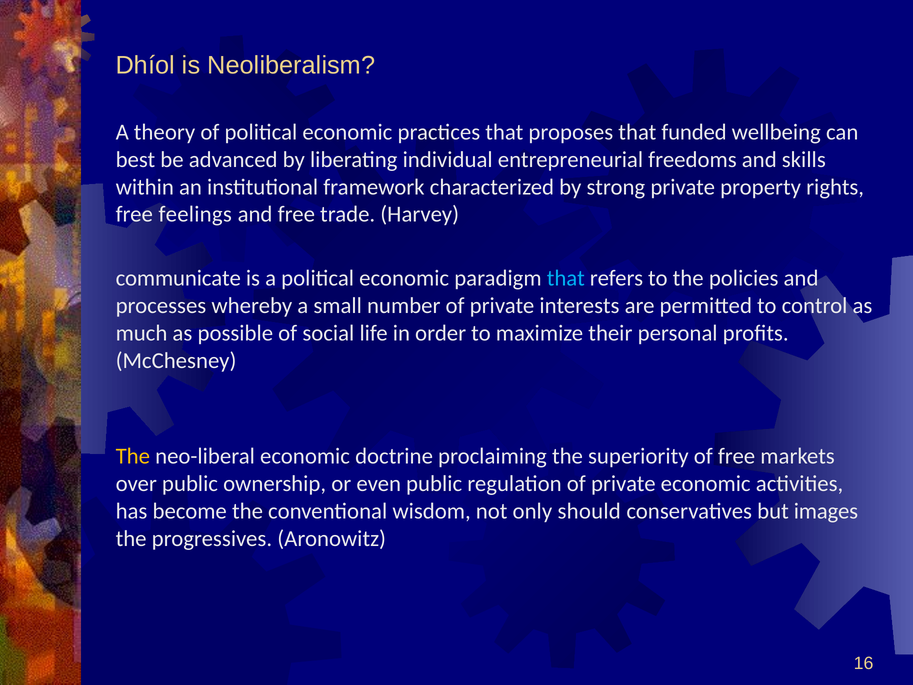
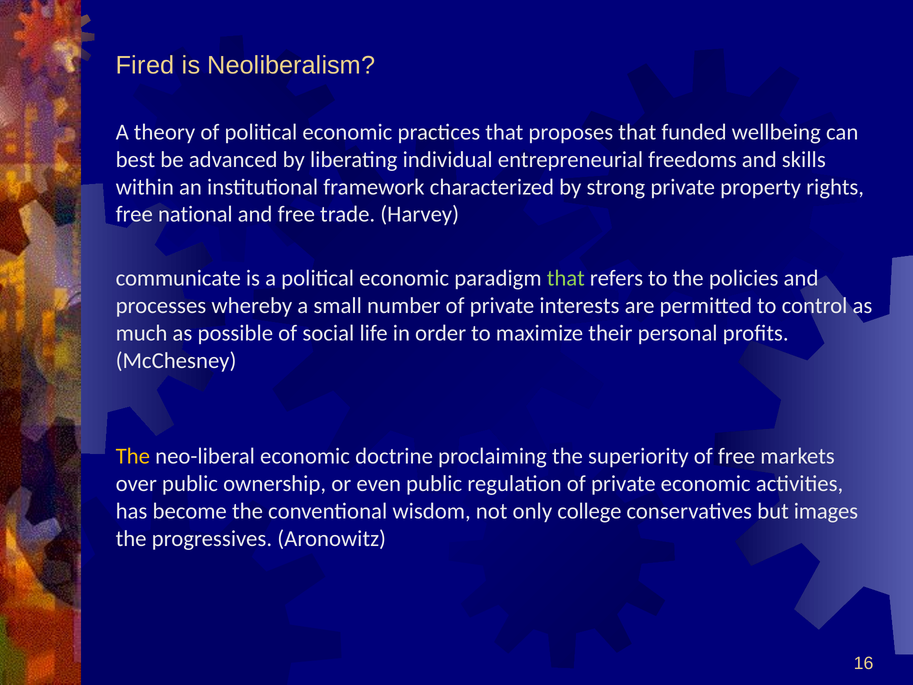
Dhíol: Dhíol -> Fired
feelings: feelings -> national
that at (566, 278) colour: light blue -> light green
should: should -> college
